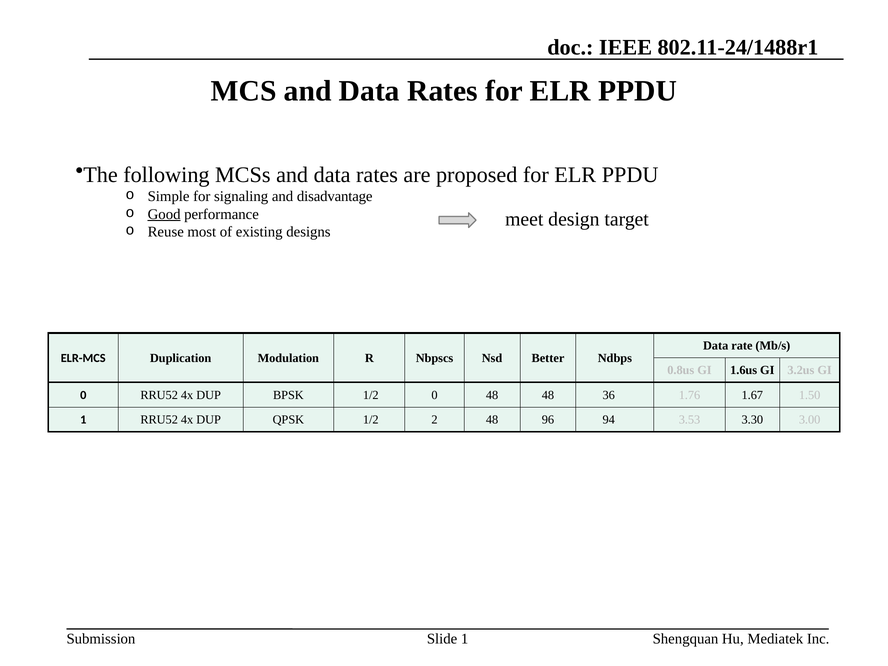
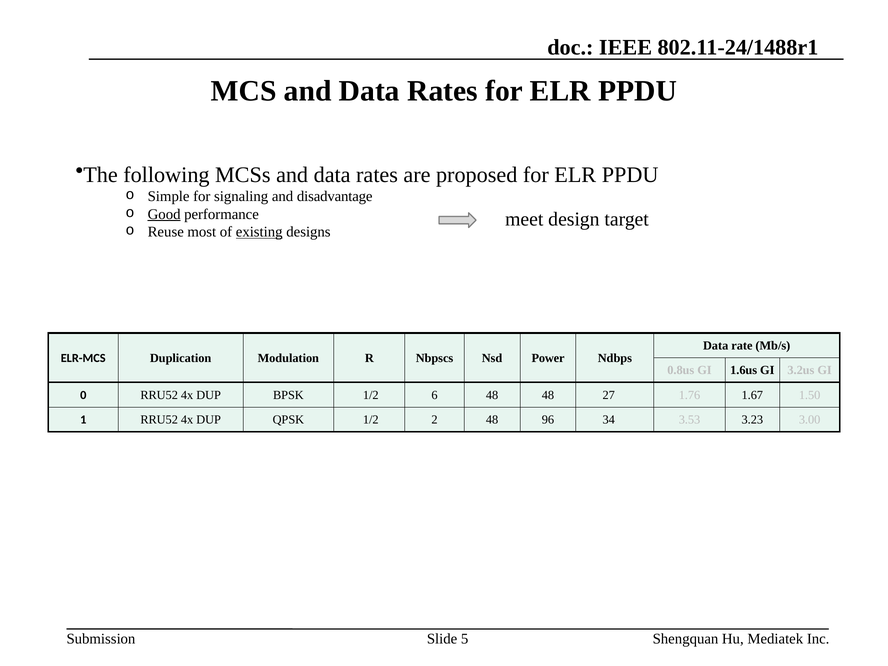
existing underline: none -> present
Better: Better -> Power
1/2 0: 0 -> 6
36: 36 -> 27
94: 94 -> 34
3.30: 3.30 -> 3.23
Slide 1: 1 -> 5
